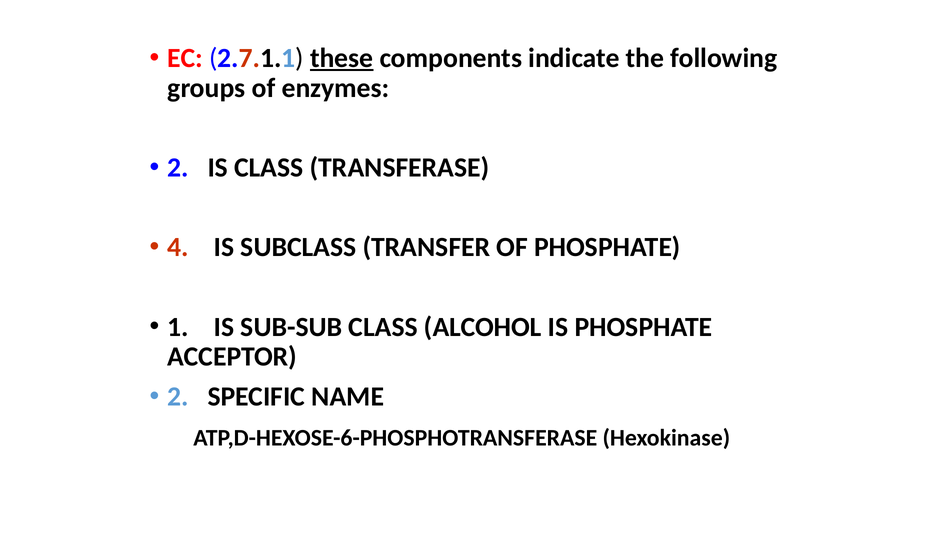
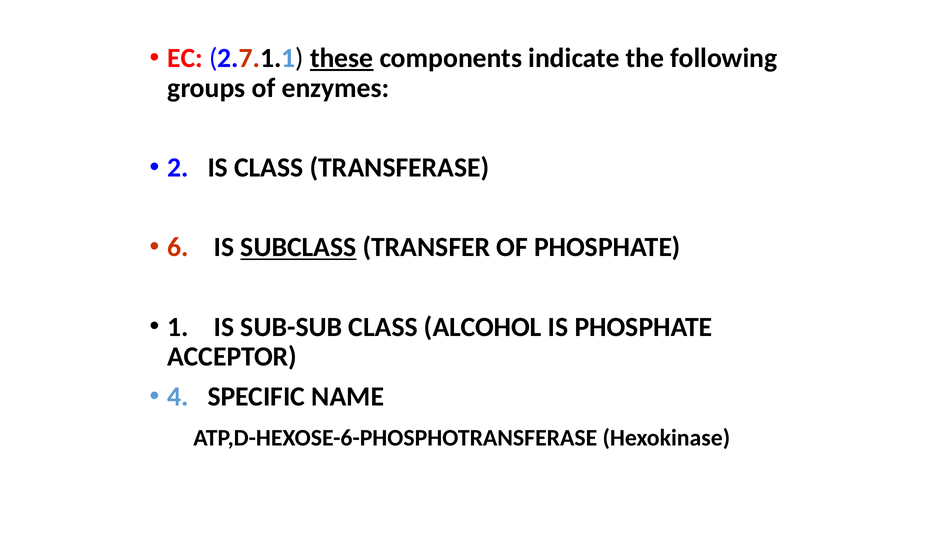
4: 4 -> 6
SUBCLASS underline: none -> present
2 at (178, 397): 2 -> 4
